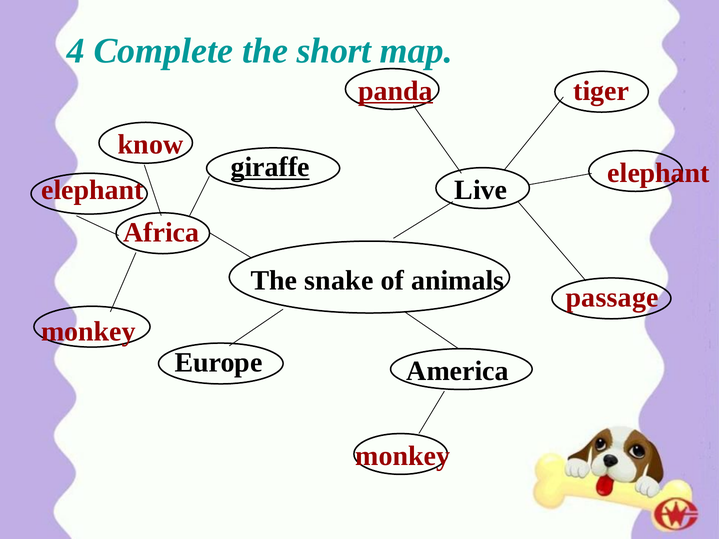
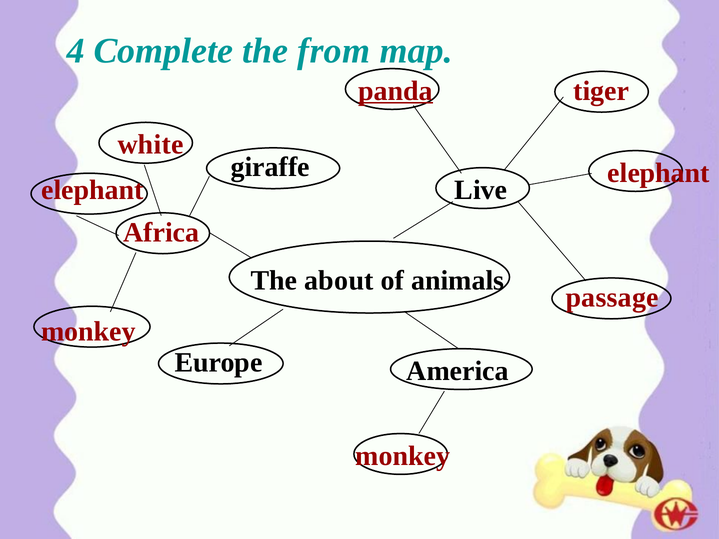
short: short -> from
know: know -> white
giraffe underline: present -> none
snake: snake -> about
